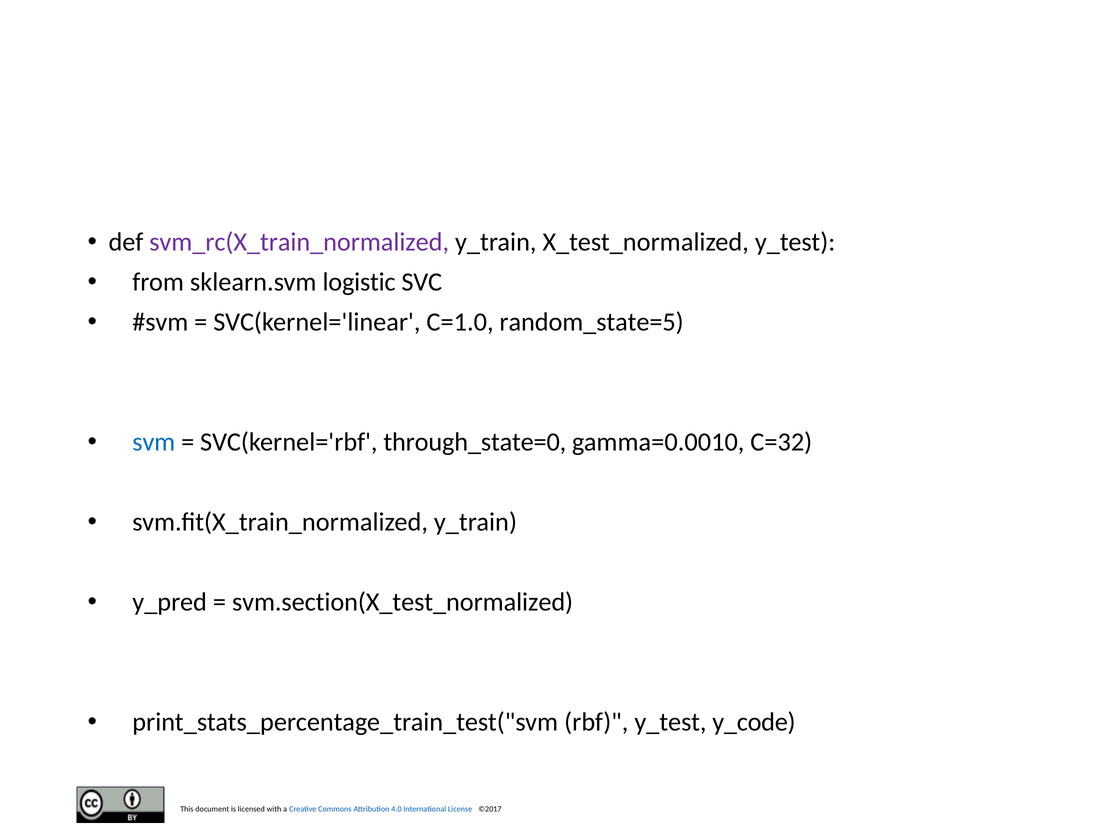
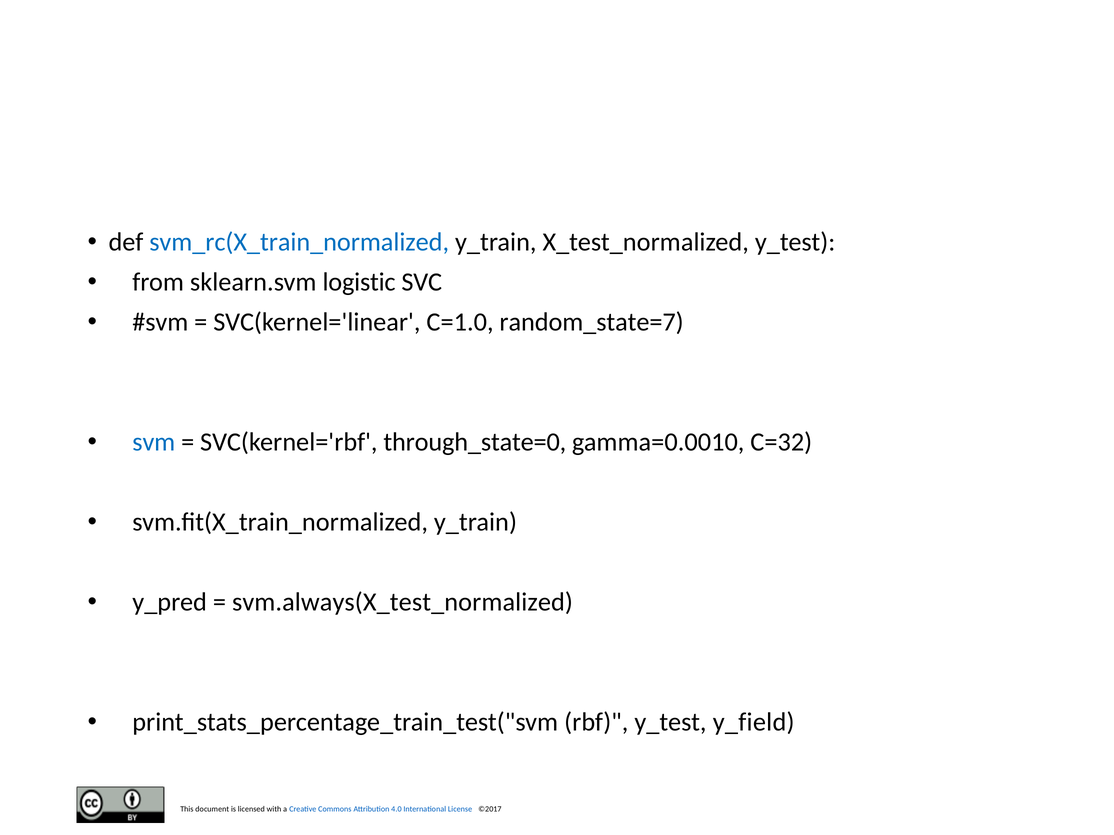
svm_rc(X_train_normalized colour: purple -> blue
random_state=5: random_state=5 -> random_state=7
svm.section(X_test_normalized: svm.section(X_test_normalized -> svm.always(X_test_normalized
y_code: y_code -> y_field
